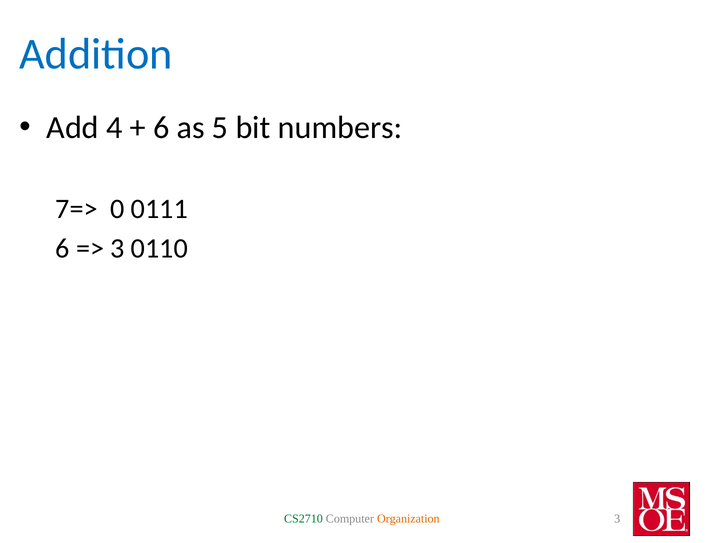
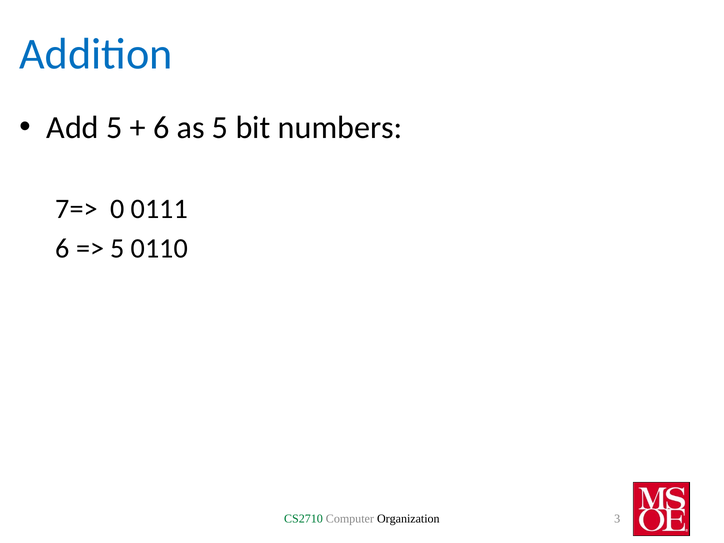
Add 4: 4 -> 5
3 at (118, 248): 3 -> 5
Organization colour: orange -> black
